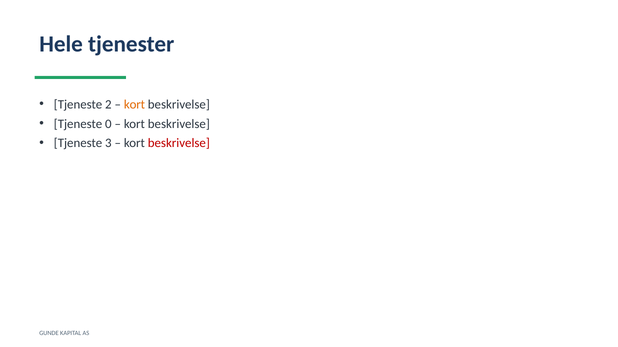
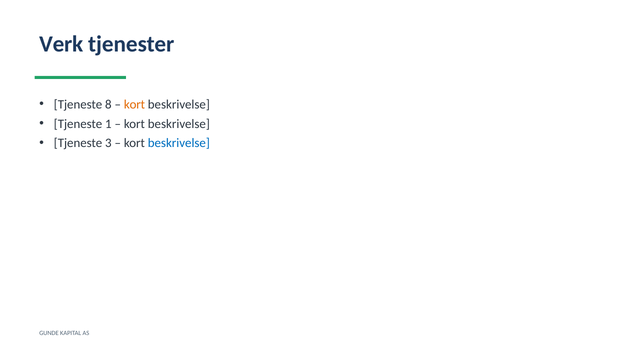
Hele: Hele -> Verk
2: 2 -> 8
0: 0 -> 1
beskrivelse at (179, 143) colour: red -> blue
